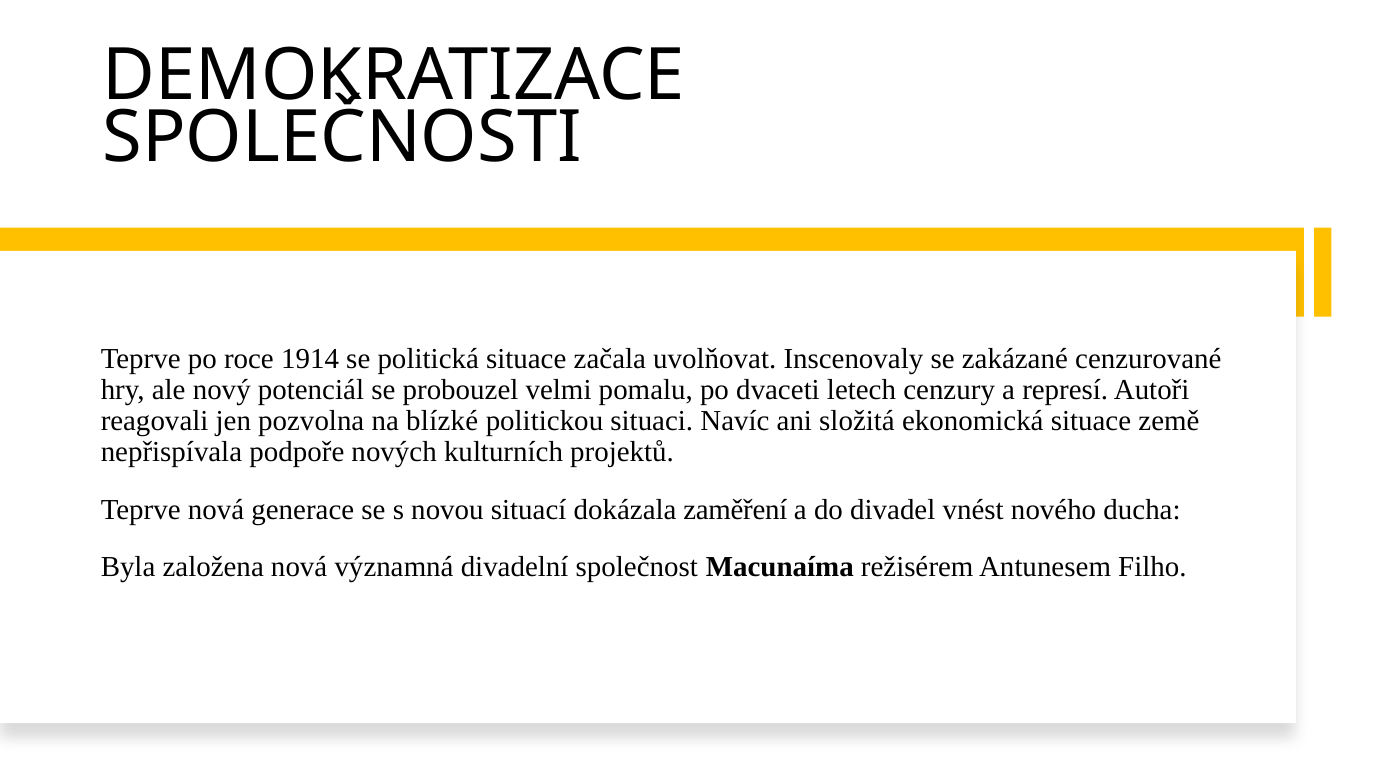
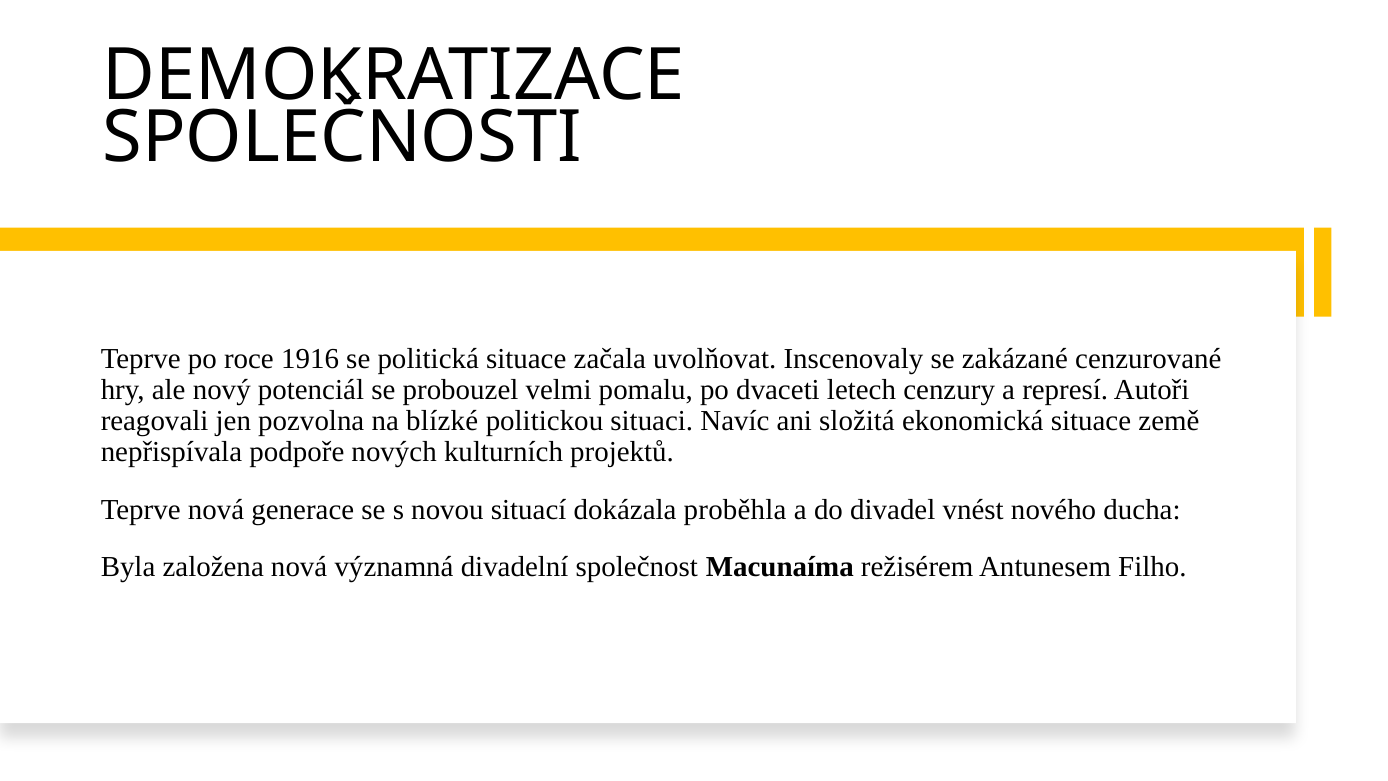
1914: 1914 -> 1916
zaměření: zaměření -> proběhla
